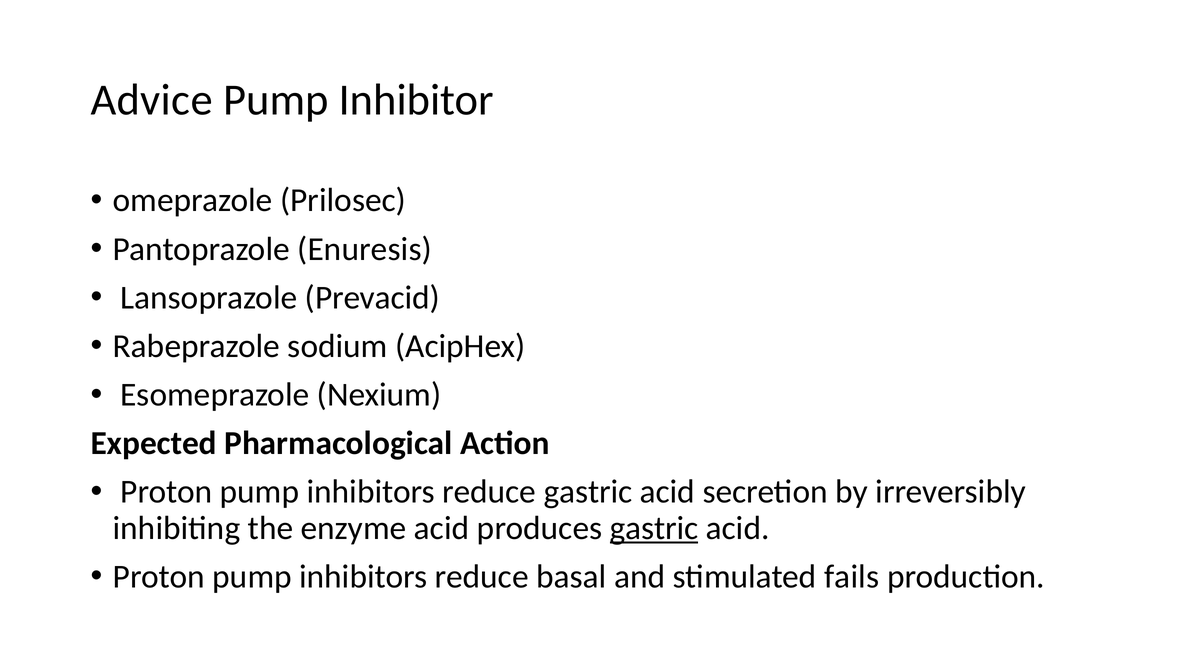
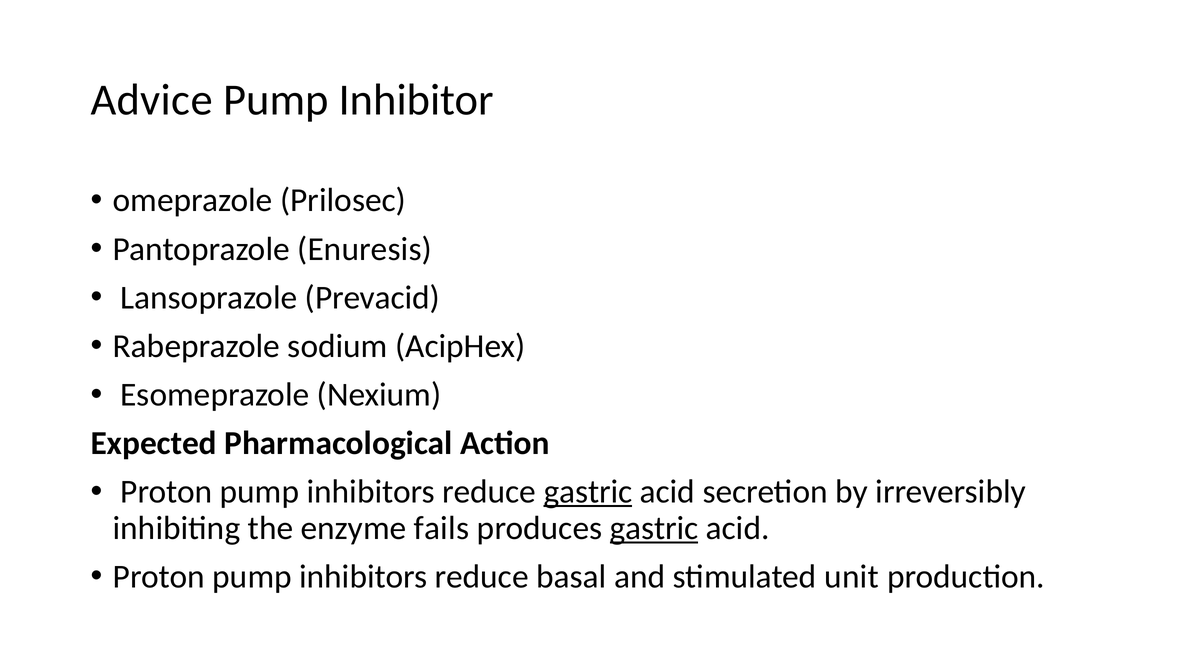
gastric at (588, 491) underline: none -> present
enzyme acid: acid -> fails
fails: fails -> unit
